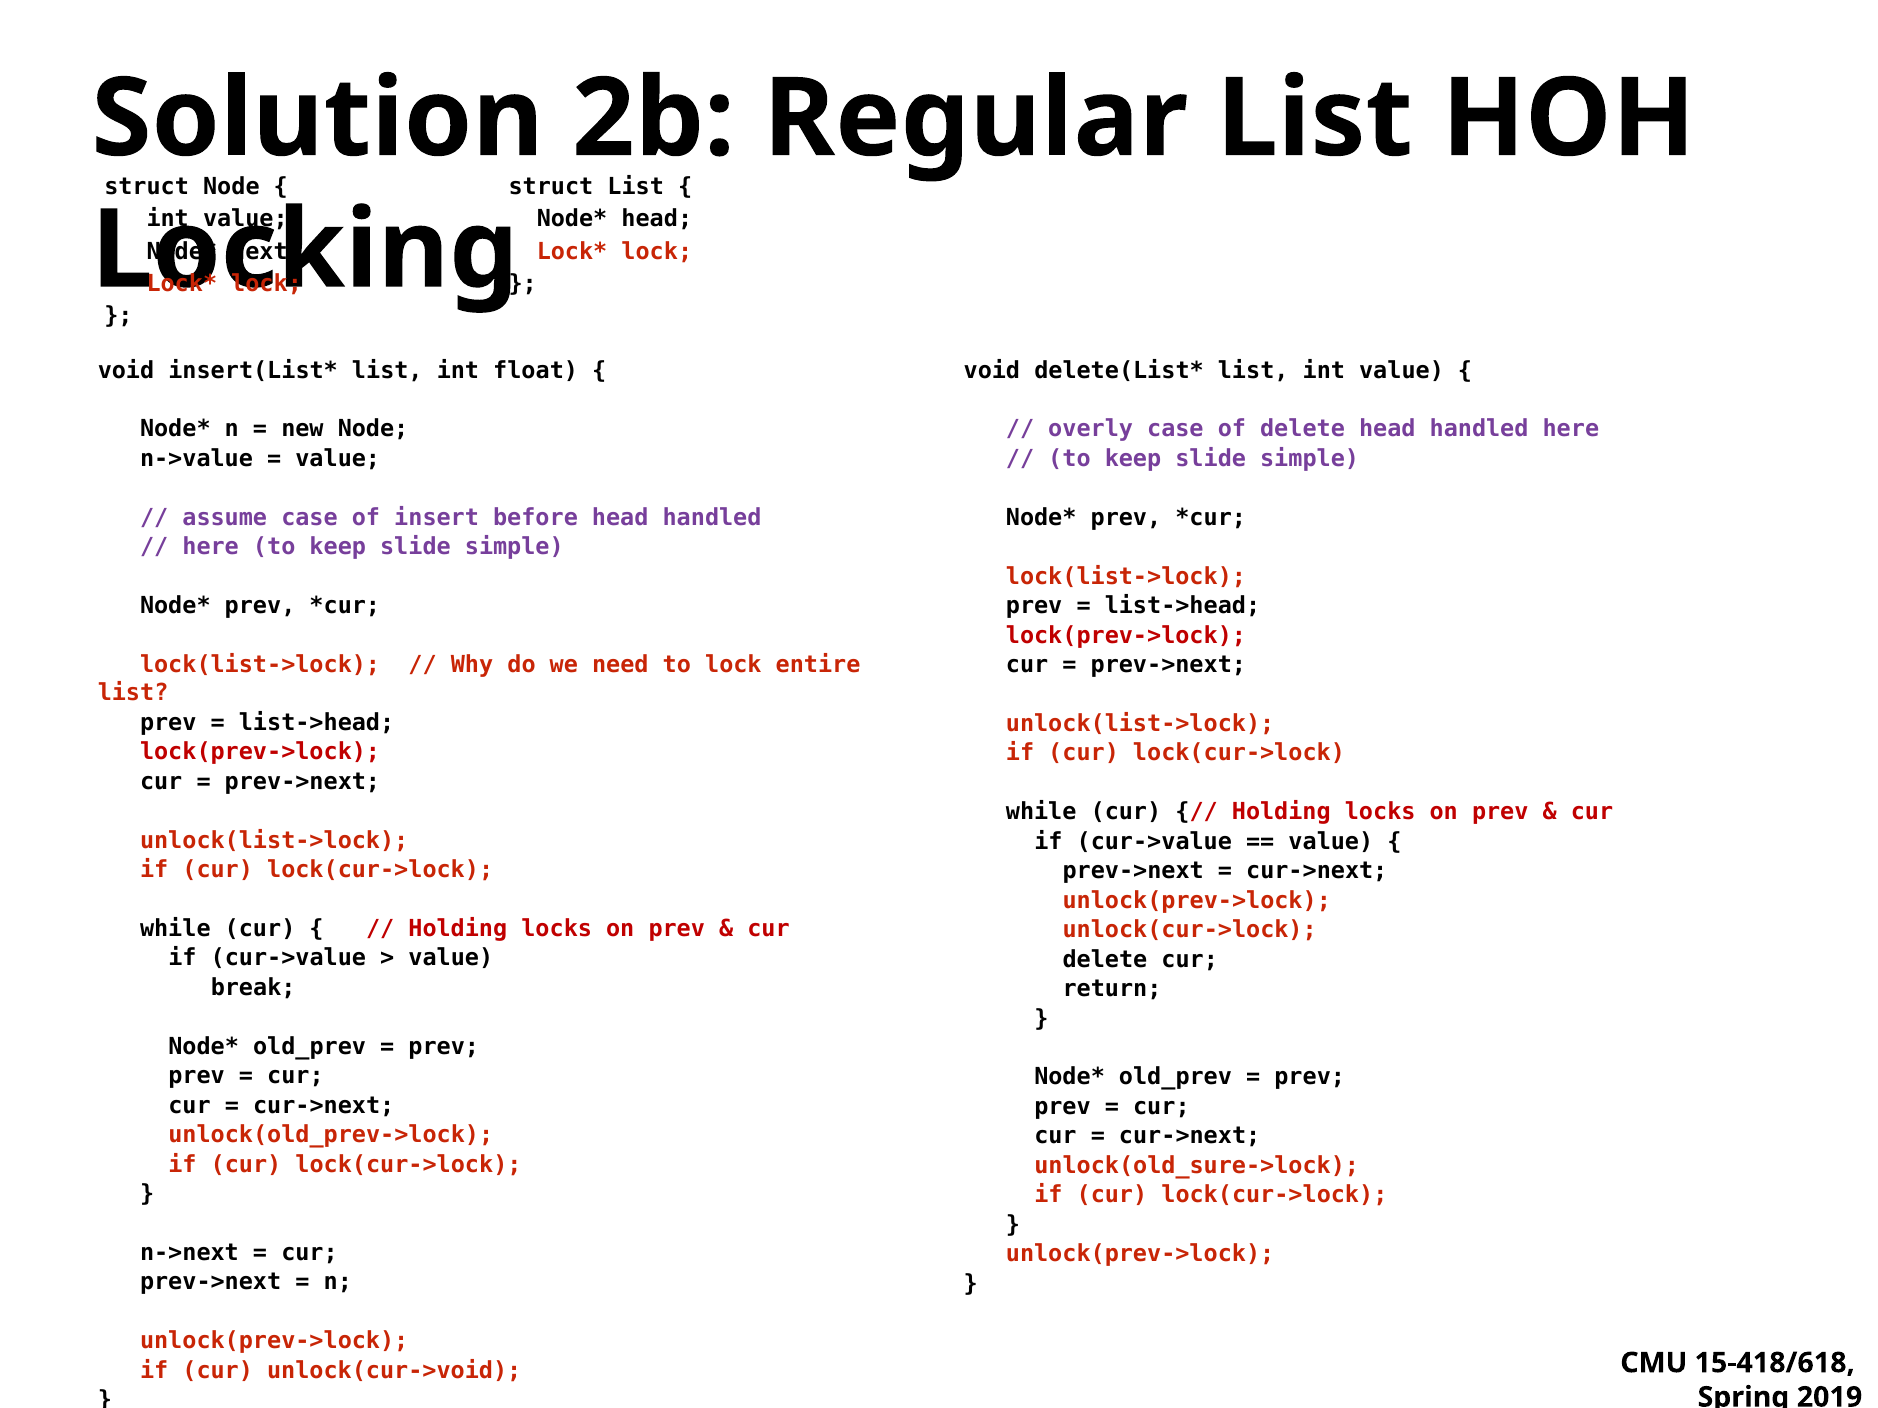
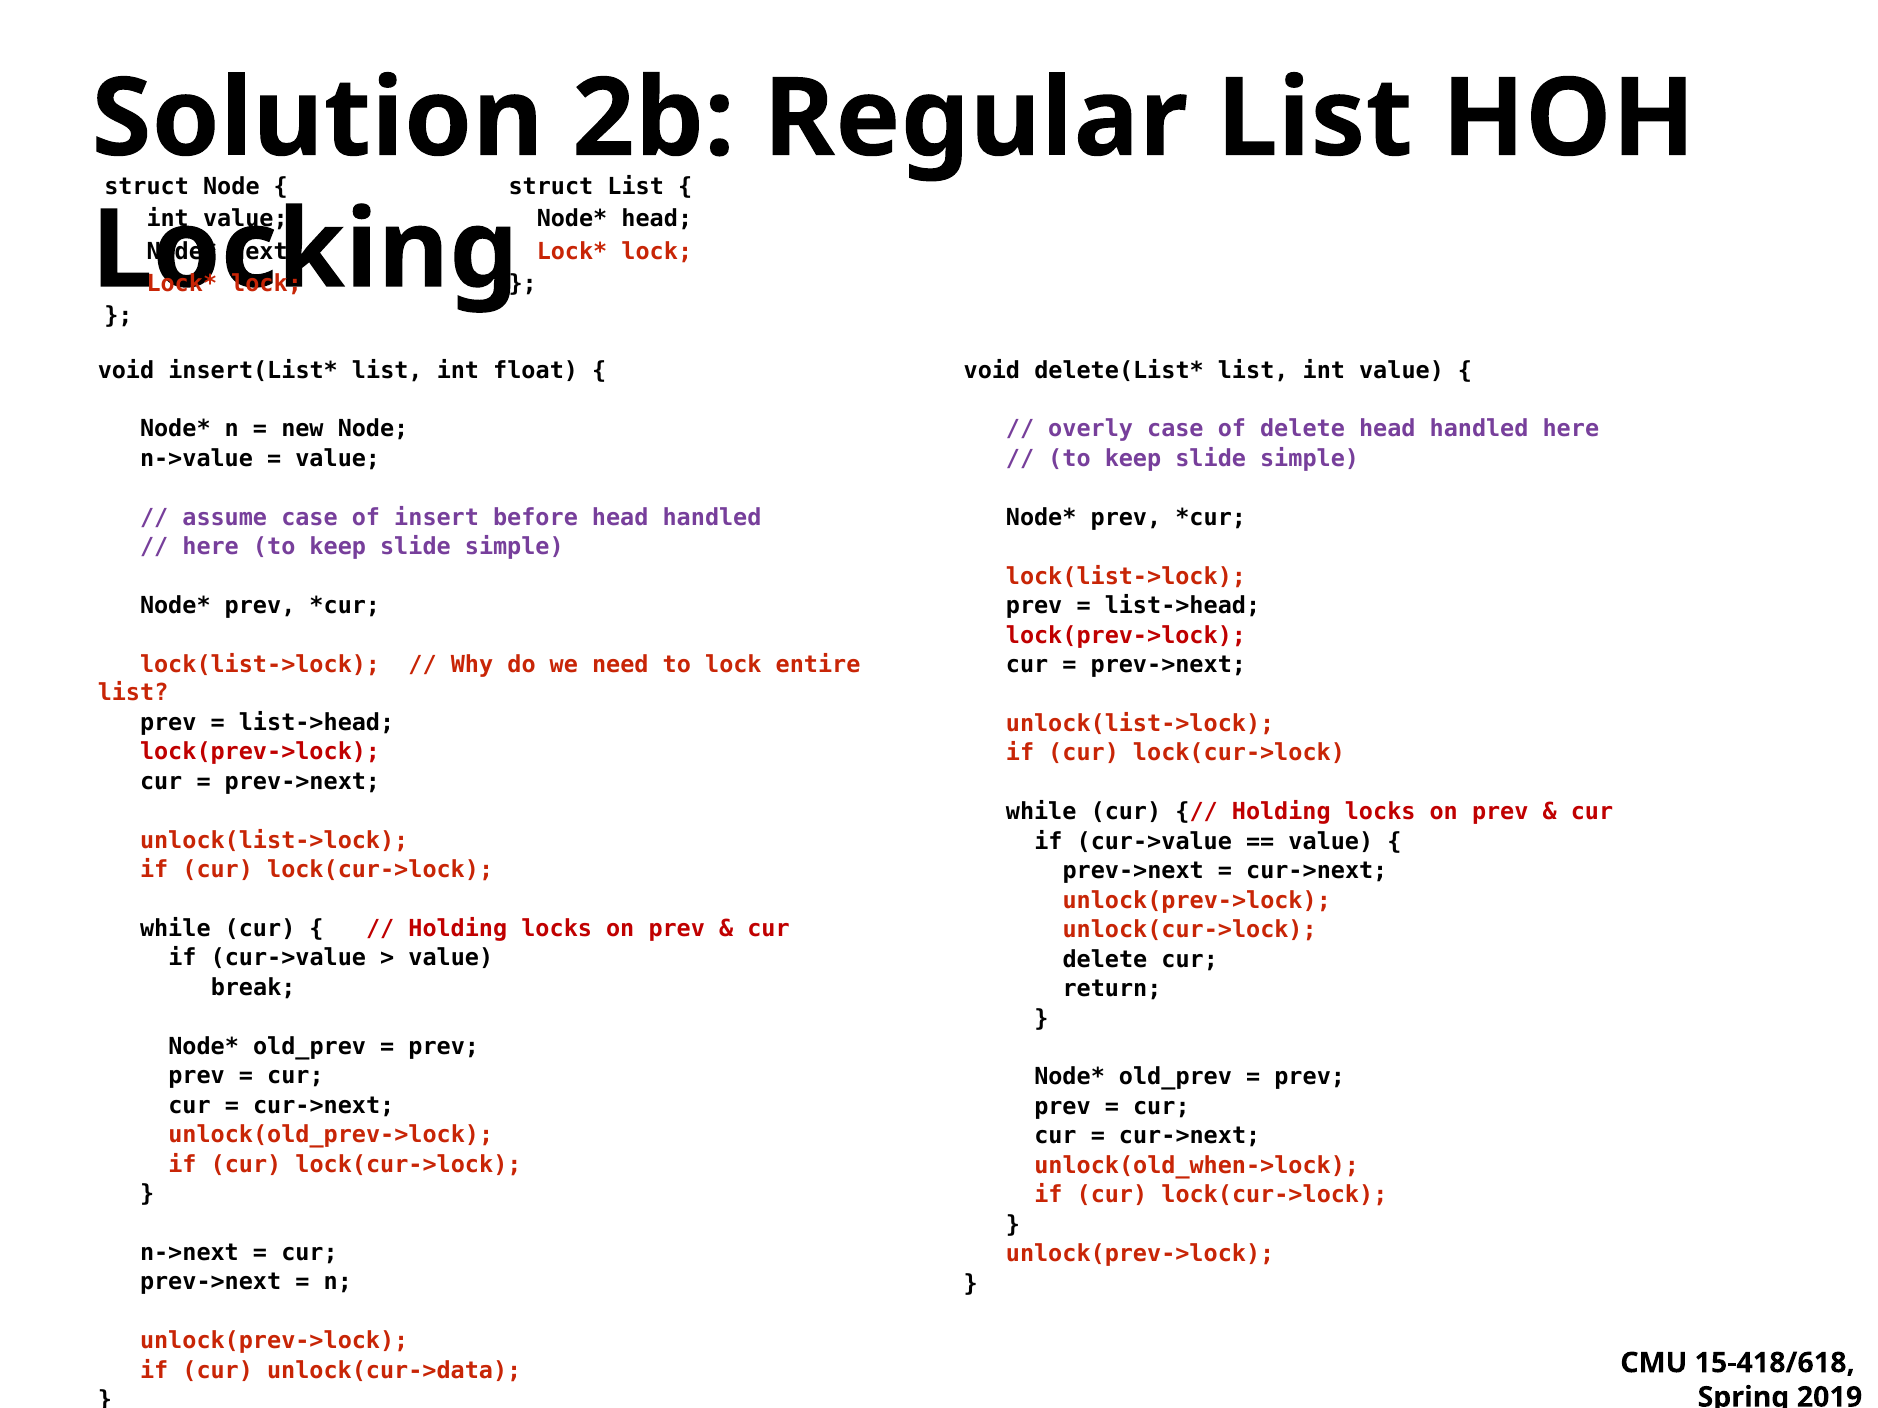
unlock(old_sure->lock: unlock(old_sure->lock -> unlock(old_when->lock
unlock(cur->void: unlock(cur->void -> unlock(cur->data
